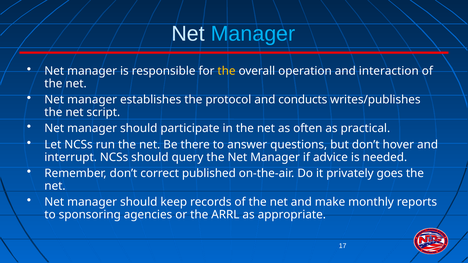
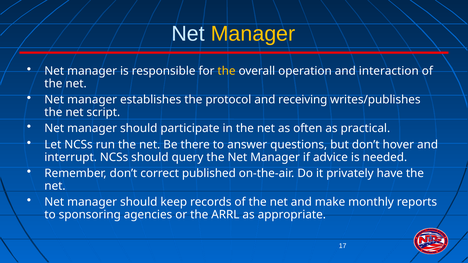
Manager at (253, 34) colour: light blue -> yellow
conducts: conducts -> receiving
goes: goes -> have
